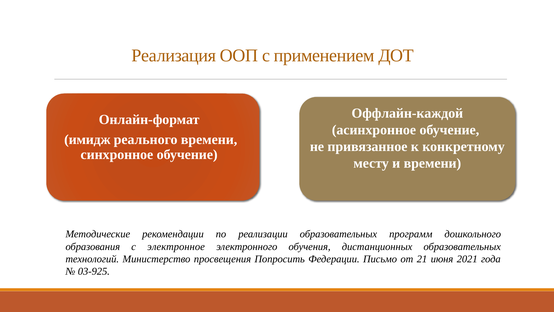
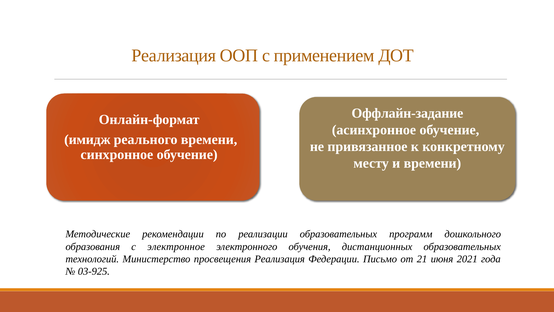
Оффлайн-каждой: Оффлайн-каждой -> Оффлайн-задание
просвещения Попросить: Попросить -> Реализация
